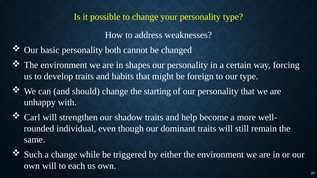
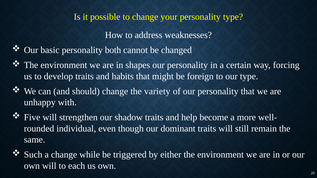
starting: starting -> variety
Carl: Carl -> Five
